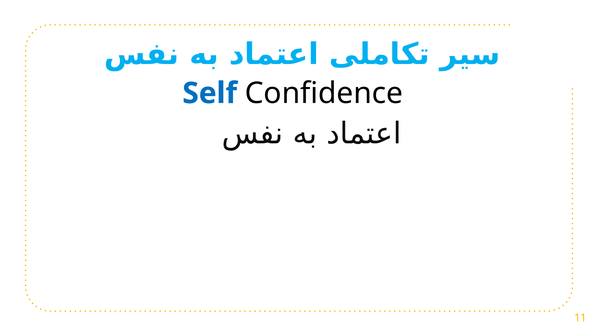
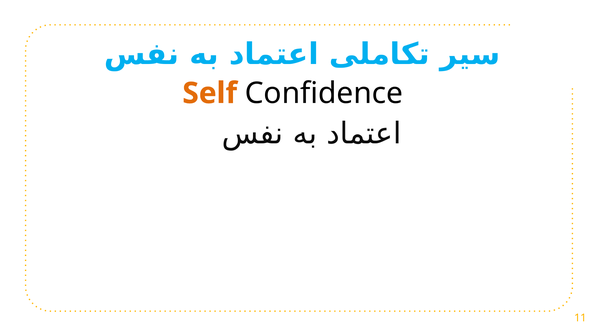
Self colour: blue -> orange
